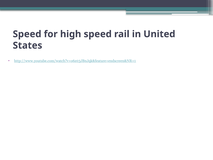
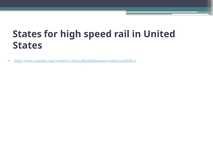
Speed at (27, 34): Speed -> States
